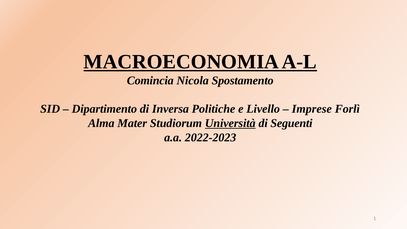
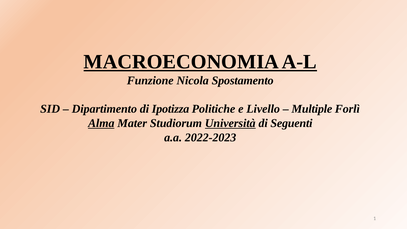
Comincia: Comincia -> Funzione
Inversa: Inversa -> Ipotizza
Imprese: Imprese -> Multiple
Alma underline: none -> present
